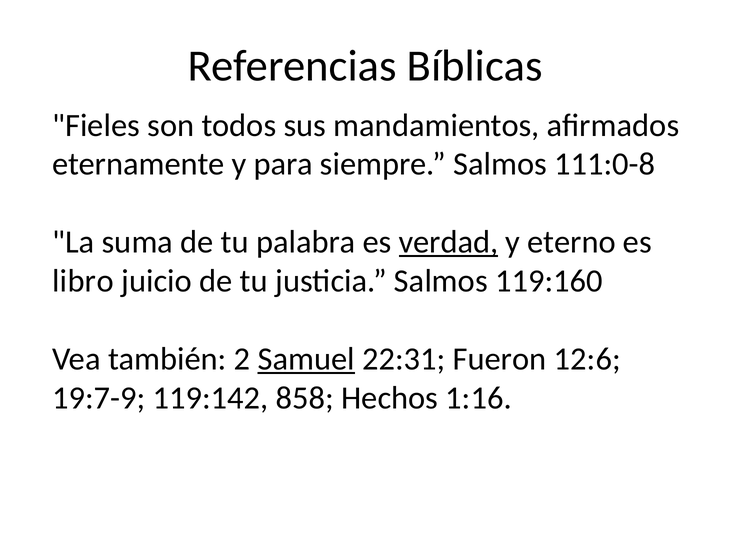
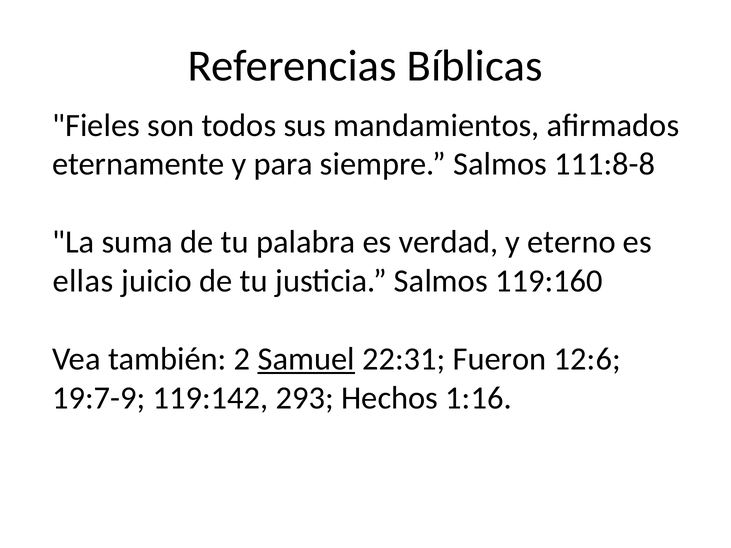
111:0-8: 111:0-8 -> 111:8-8
verdad underline: present -> none
libro: libro -> ellas
858: 858 -> 293
